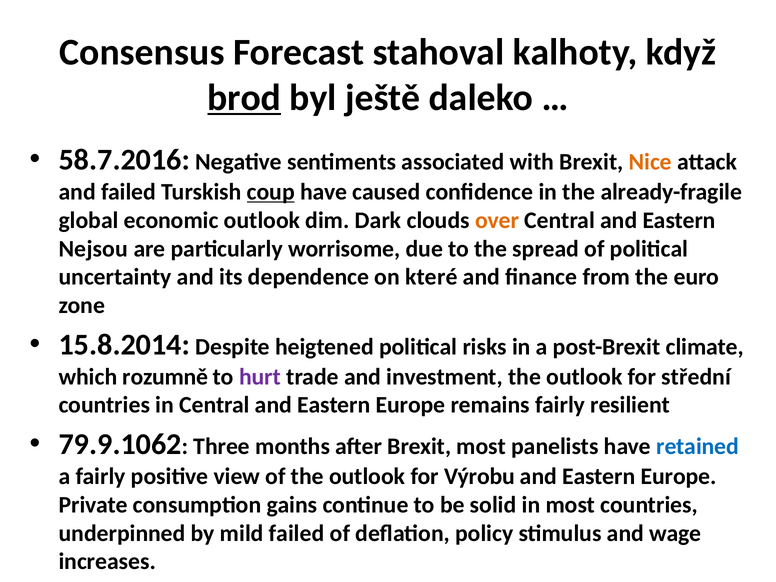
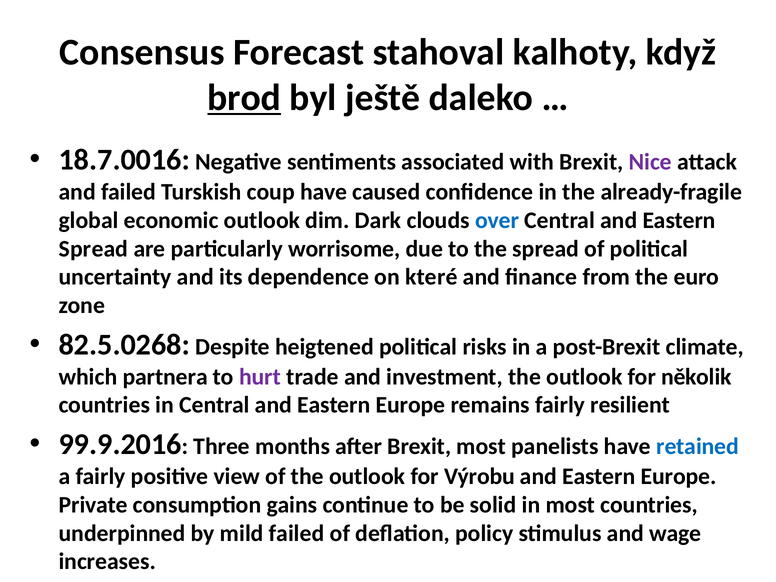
58.7.2016: 58.7.2016 -> 18.7.0016
Nice colour: orange -> purple
coup underline: present -> none
over colour: orange -> blue
Nejsou at (93, 249): Nejsou -> Spread
15.8.2014: 15.8.2014 -> 82.5.0268
rozumně: rozumně -> partnera
střední: střední -> několik
79.9.1062: 79.9.1062 -> 99.9.2016
